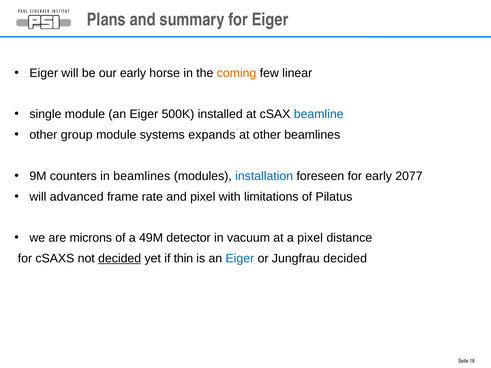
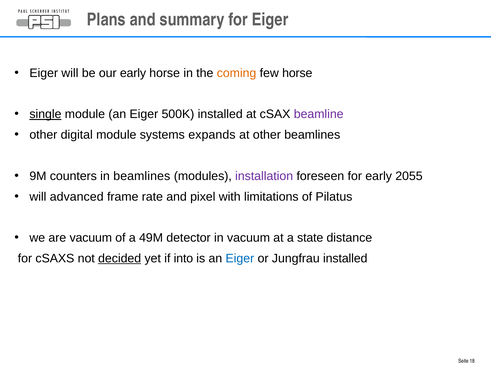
few linear: linear -> horse
single underline: none -> present
beamline colour: blue -> purple
group: group -> digital
installation colour: blue -> purple
2077: 2077 -> 2055
are microns: microns -> vacuum
a pixel: pixel -> state
thin: thin -> into
Jungfrau decided: decided -> installed
